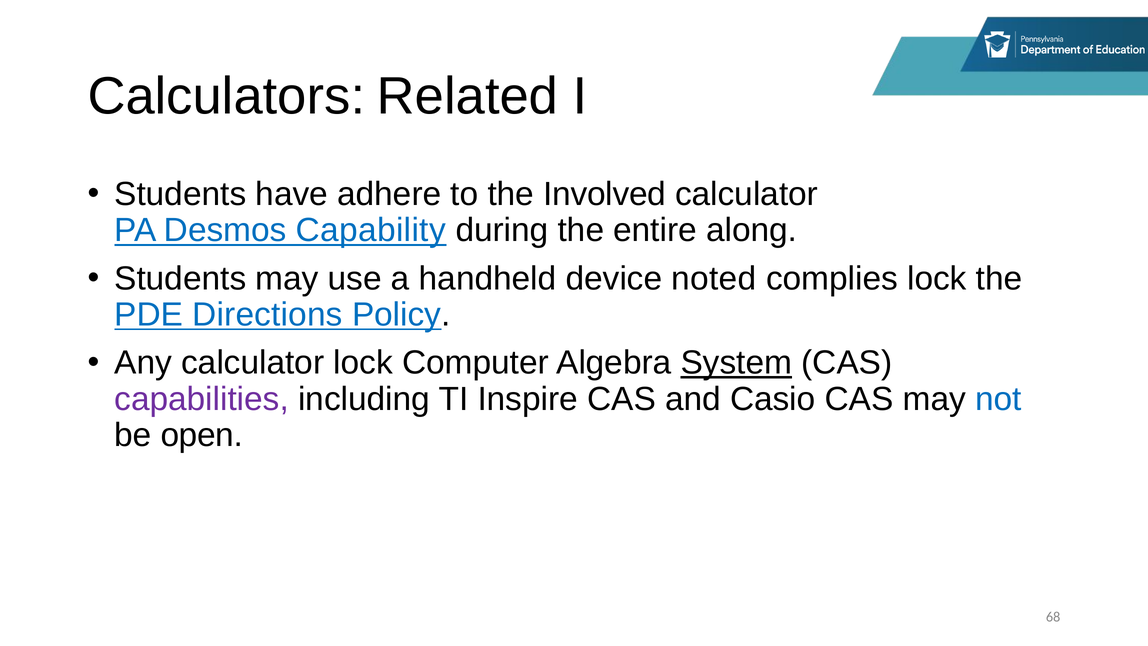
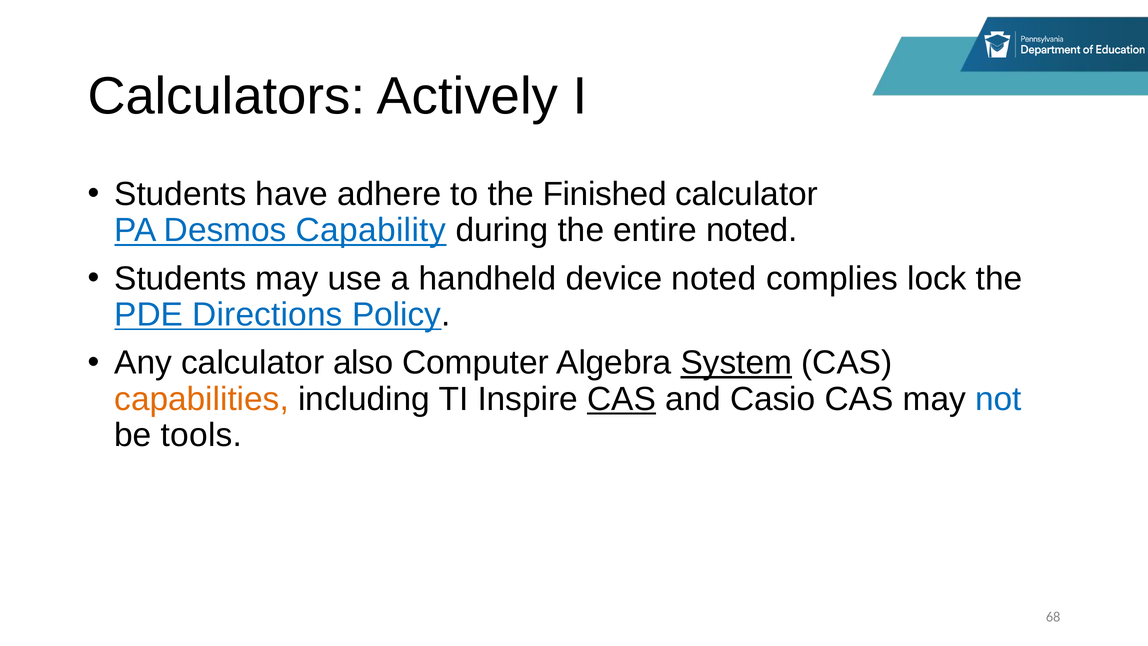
Related: Related -> Actively
Involved: Involved -> Finished
entire along: along -> noted
calculator lock: lock -> also
capabilities colour: purple -> orange
CAS at (622, 399) underline: none -> present
open: open -> tools
